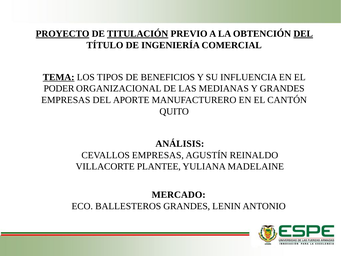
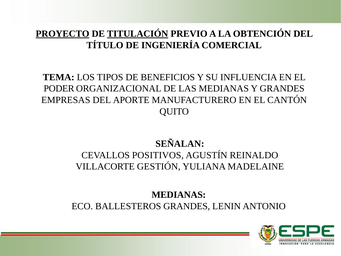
DEL at (303, 34) underline: present -> none
TEMA underline: present -> none
ANÁLISIS: ANÁLISIS -> SEÑALAN
CEVALLOS EMPRESAS: EMPRESAS -> POSITIVOS
PLANTEE: PLANTEE -> GESTIÓN
MERCADO at (179, 195): MERCADO -> MEDIANAS
